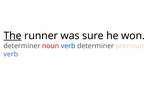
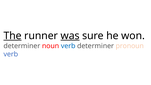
was underline: none -> present
